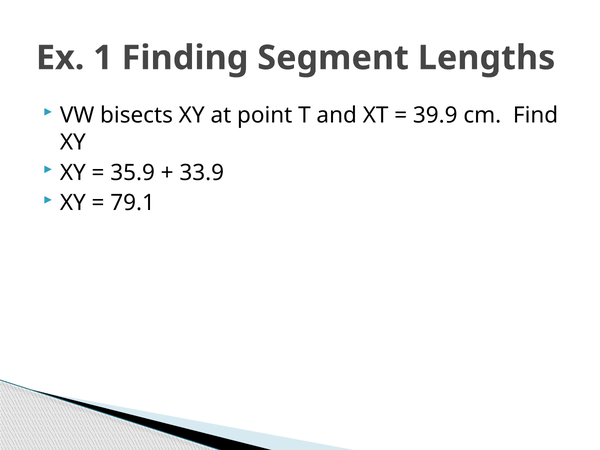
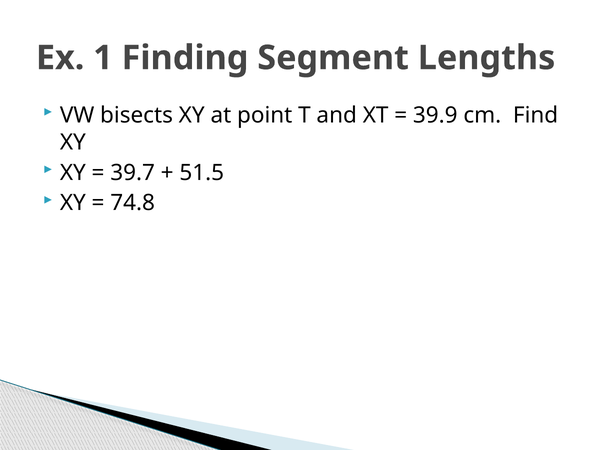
35.9: 35.9 -> 39.7
33.9: 33.9 -> 51.5
79.1: 79.1 -> 74.8
